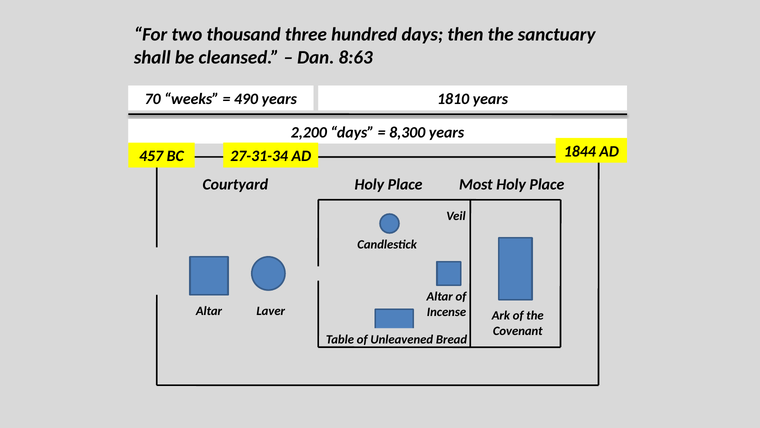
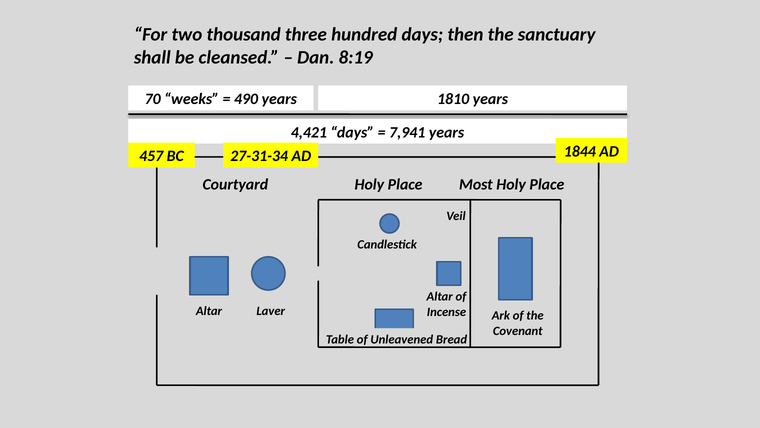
8:63: 8:63 -> 8:19
2,200: 2,200 -> 4,421
8,300: 8,300 -> 7,941
